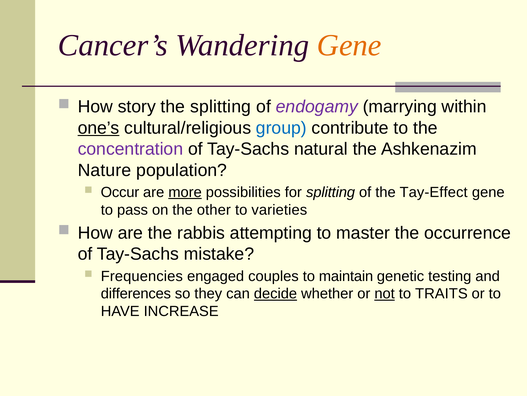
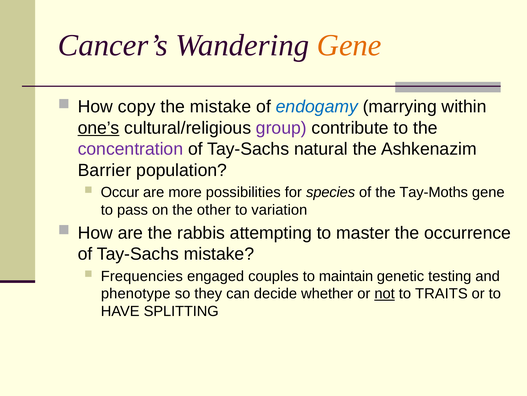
story: story -> copy
the splitting: splitting -> mistake
endogamy colour: purple -> blue
group colour: blue -> purple
Nature: Nature -> Barrier
more underline: present -> none
for splitting: splitting -> species
Tay-Effect: Tay-Effect -> Tay-Moths
varieties: varieties -> variation
differences: differences -> phenotype
decide underline: present -> none
INCREASE: INCREASE -> SPLITTING
